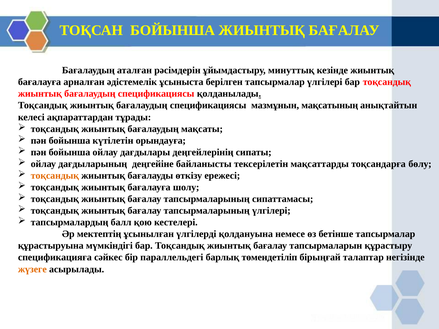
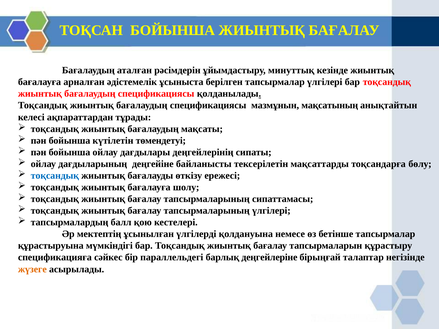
орындауға: орындауға -> төмендетуі
тоқсандық at (55, 176) colour: orange -> blue
төмендетіліп: төмендетіліп -> деңгейлеріне
